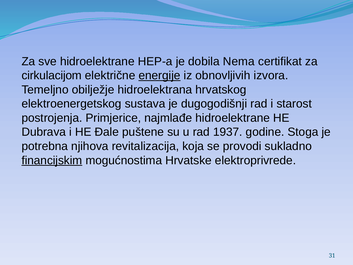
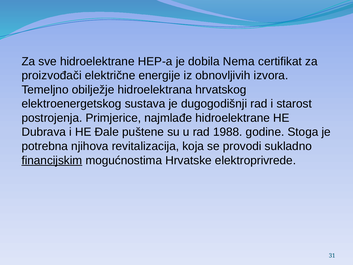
cirkulacijom: cirkulacijom -> proizvođači
energije underline: present -> none
1937: 1937 -> 1988
